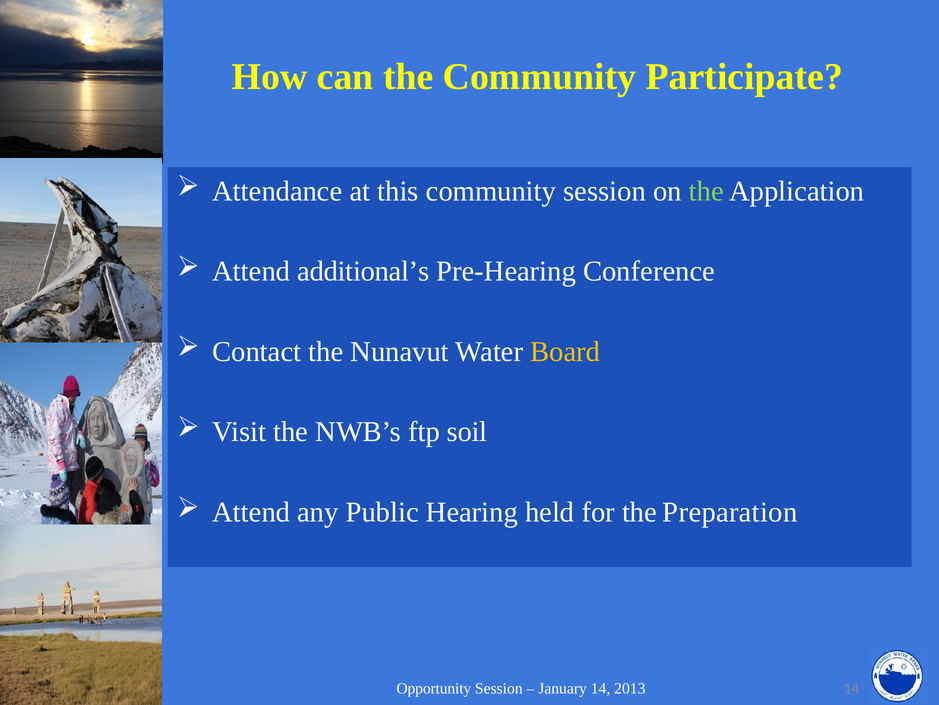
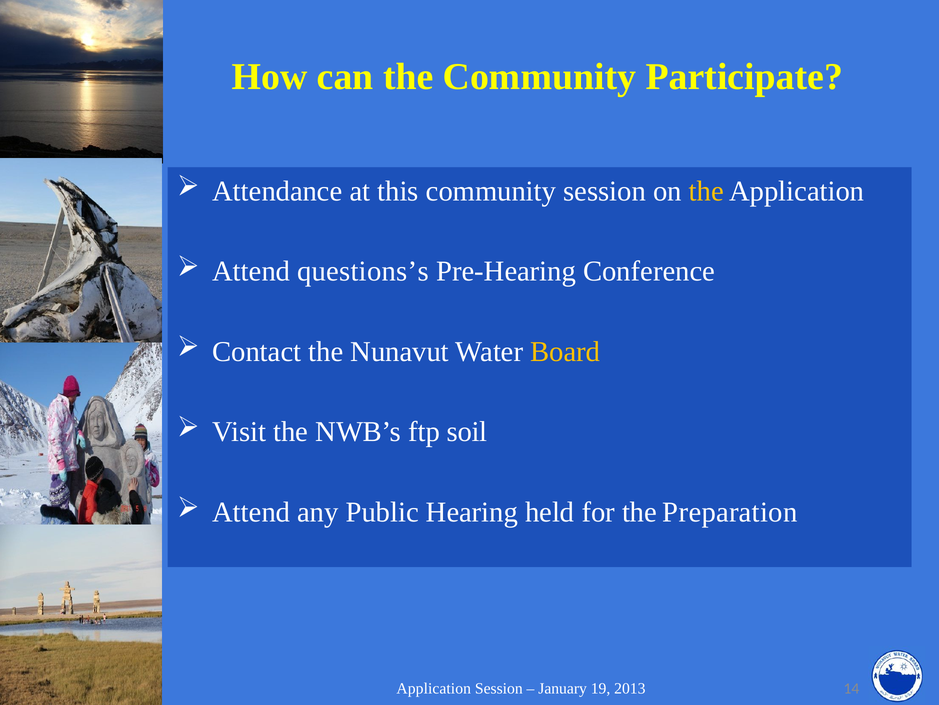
the at (706, 191) colour: light green -> yellow
additional’s: additional’s -> questions’s
Opportunity at (434, 688): Opportunity -> Application
January 14: 14 -> 19
